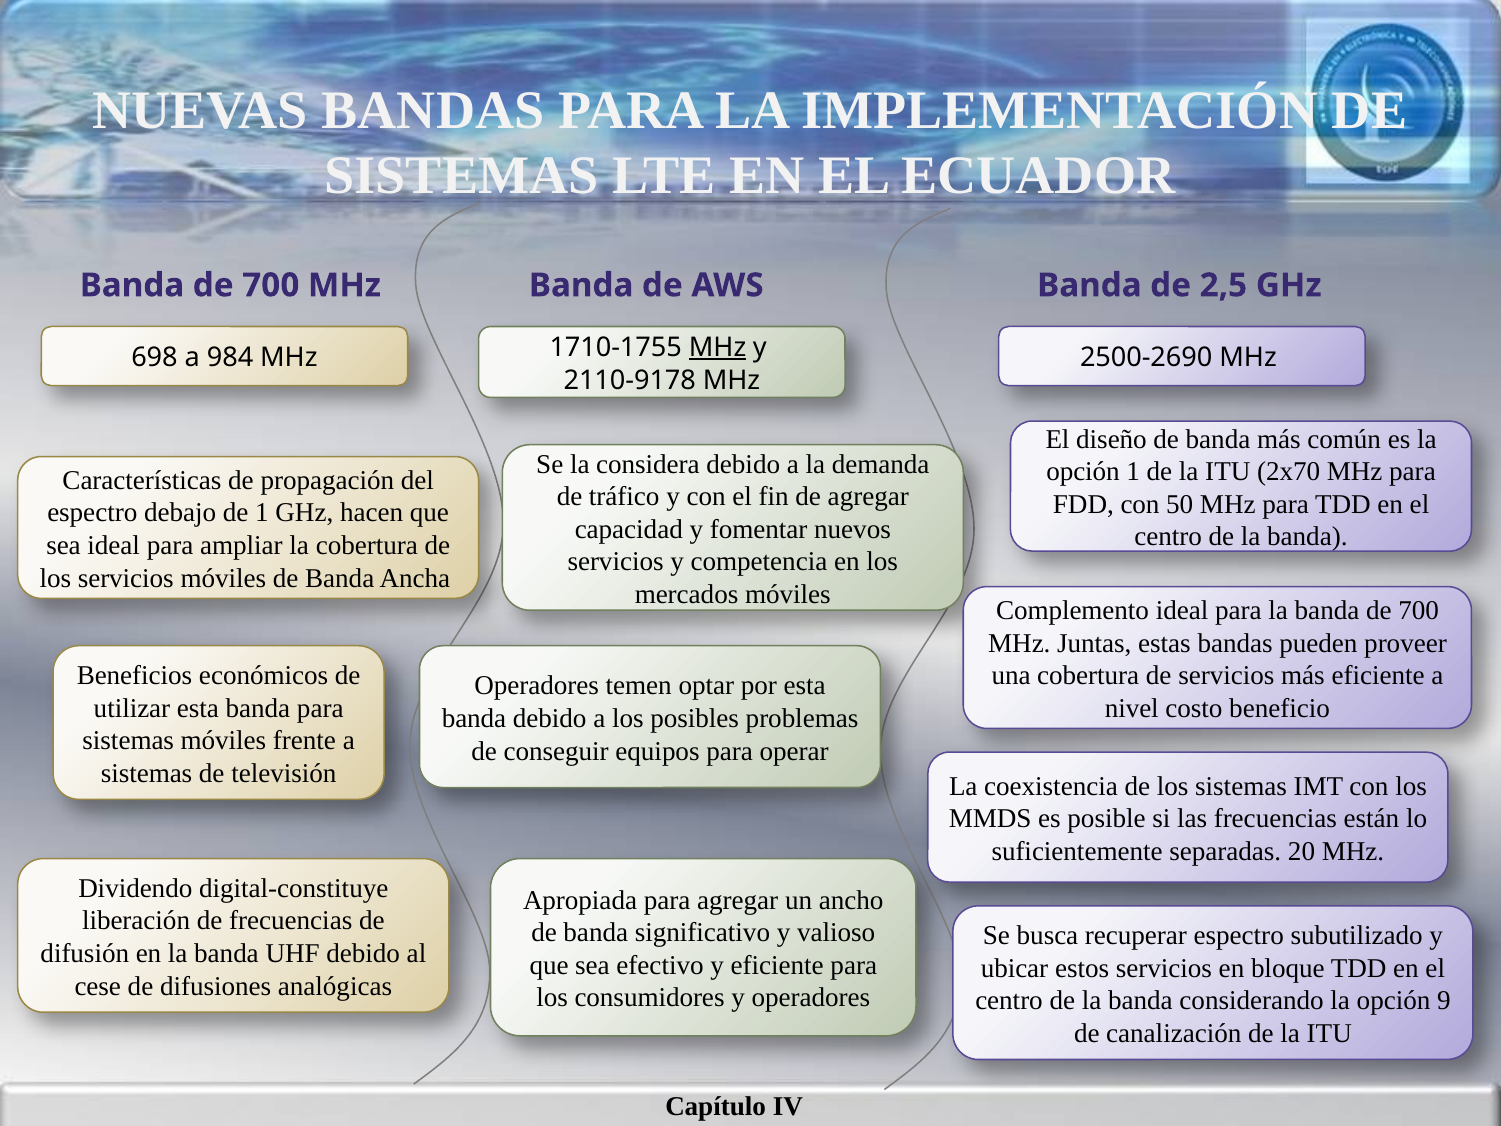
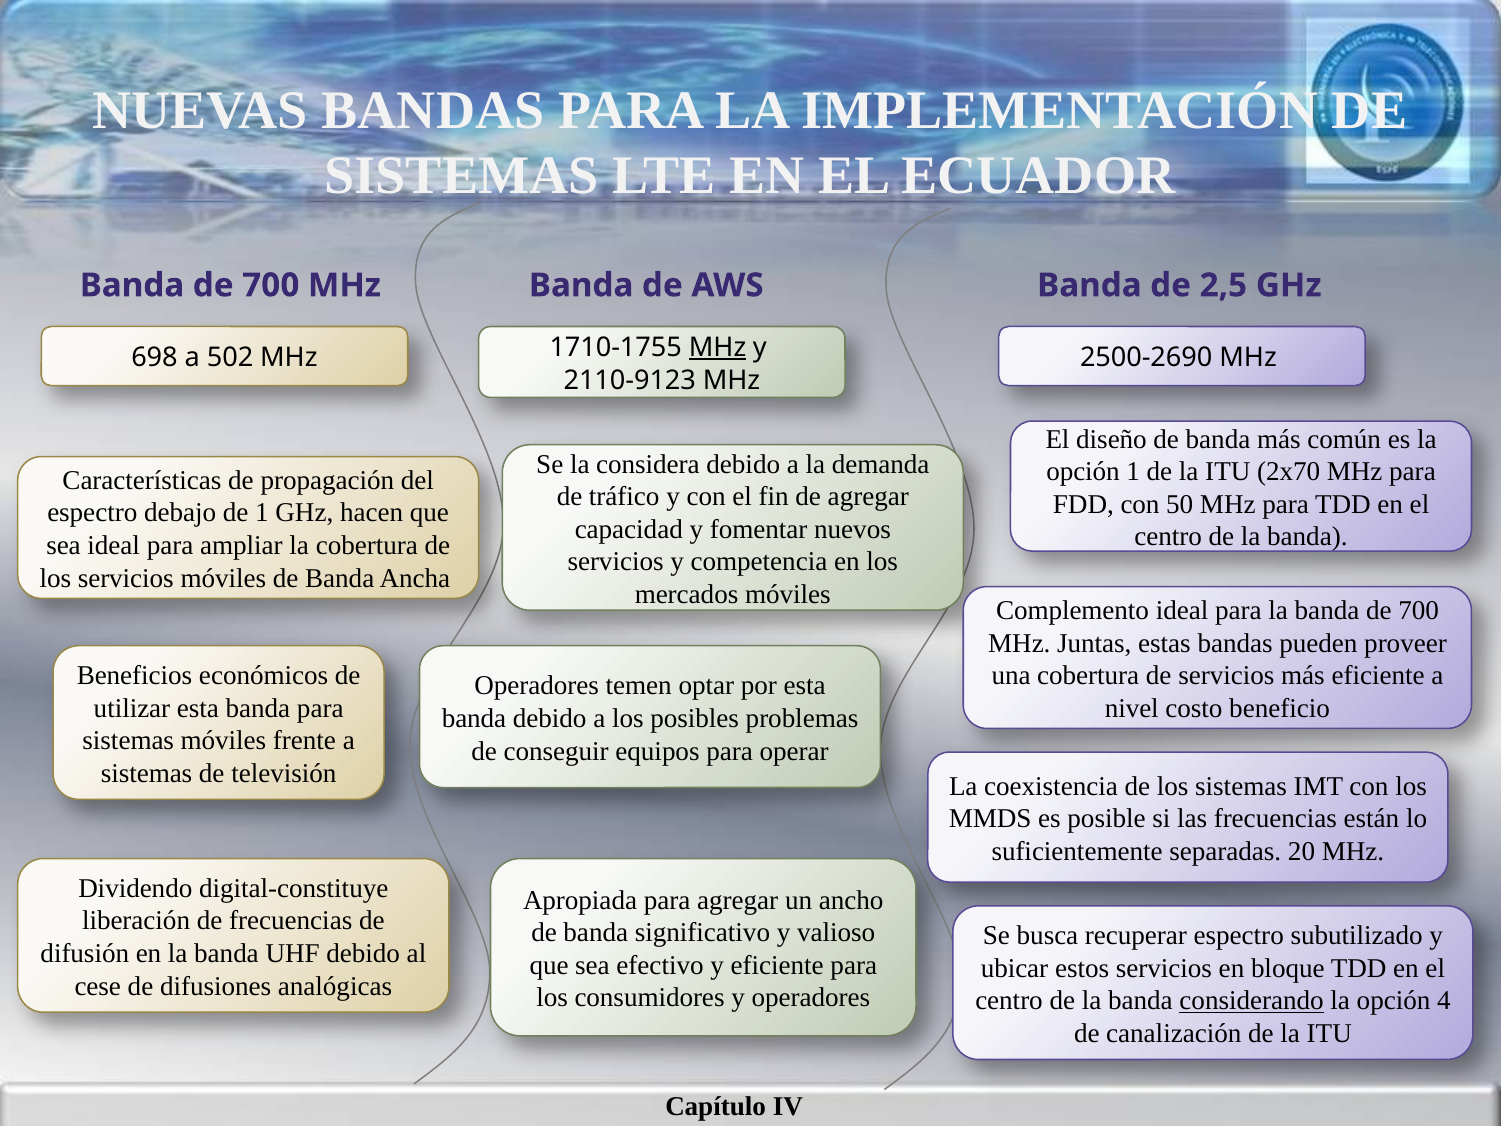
984: 984 -> 502
2110-9178: 2110-9178 -> 2110-9123
considerando underline: none -> present
9: 9 -> 4
